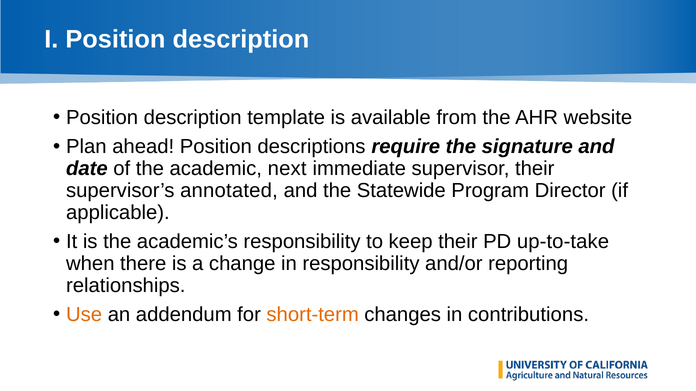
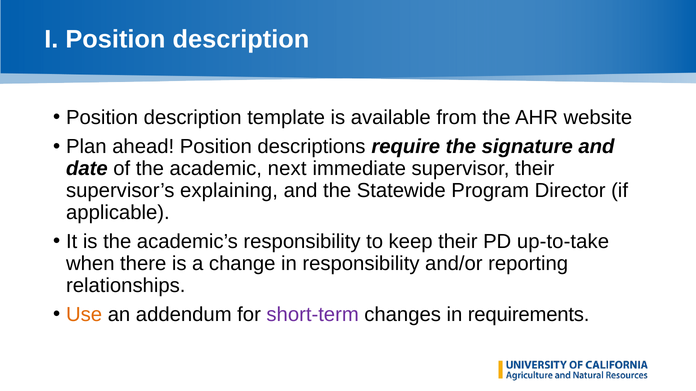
annotated: annotated -> explaining
short-term colour: orange -> purple
contributions: contributions -> requirements
